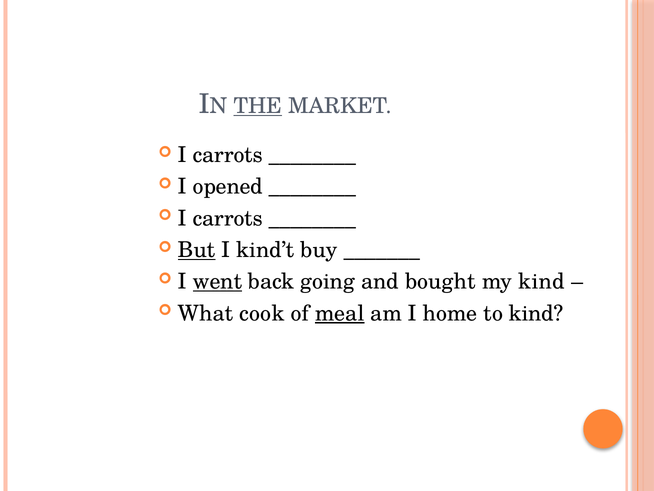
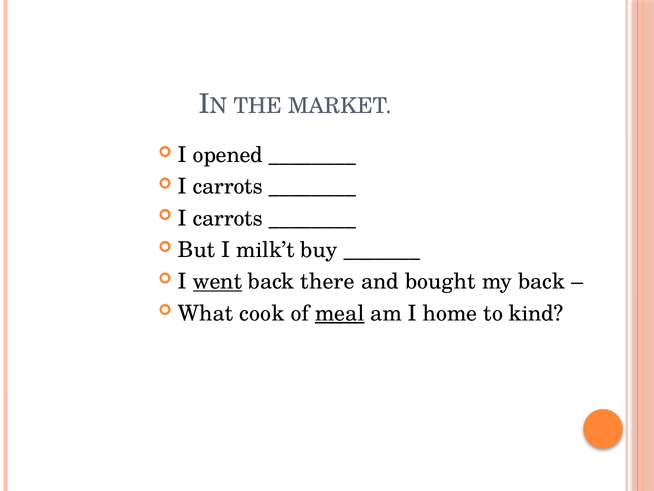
THE underline: present -> none
carrots at (228, 155): carrots -> opened
opened at (228, 187): opened -> carrots
But underline: present -> none
kind’t: kind’t -> milk’t
going: going -> there
my kind: kind -> back
